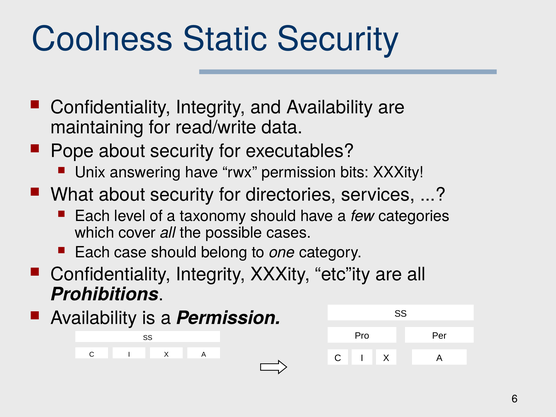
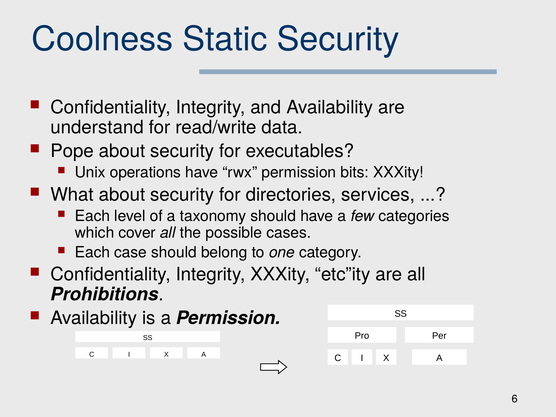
maintaining: maintaining -> understand
answering: answering -> operations
